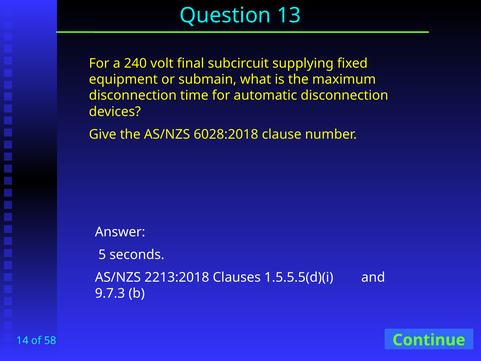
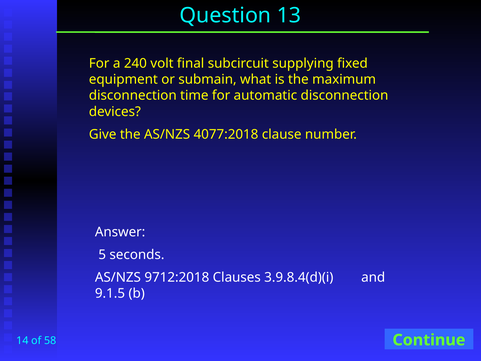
6028:2018: 6028:2018 -> 4077:2018
2213:2018: 2213:2018 -> 9712:2018
1.5.5.5(d)(i: 1.5.5.5(d)(i -> 3.9.8.4(d)(i
9.7.3: 9.7.3 -> 9.1.5
